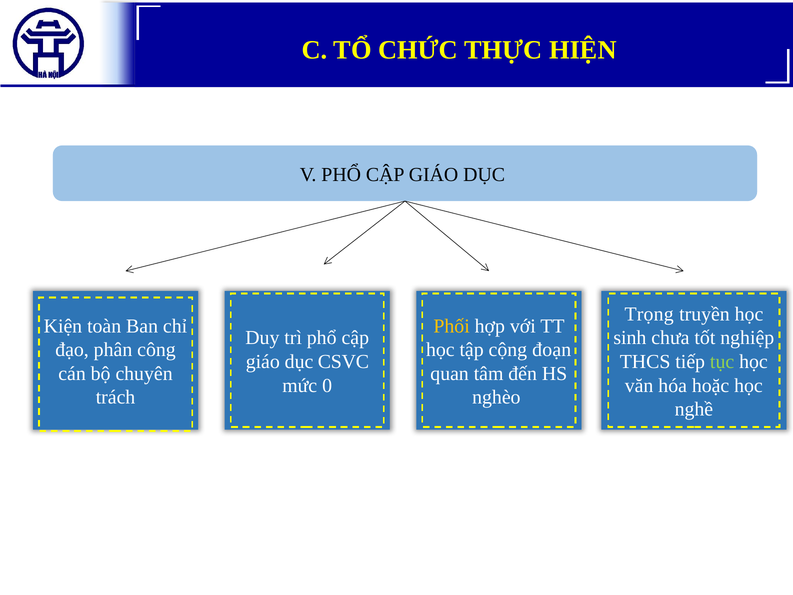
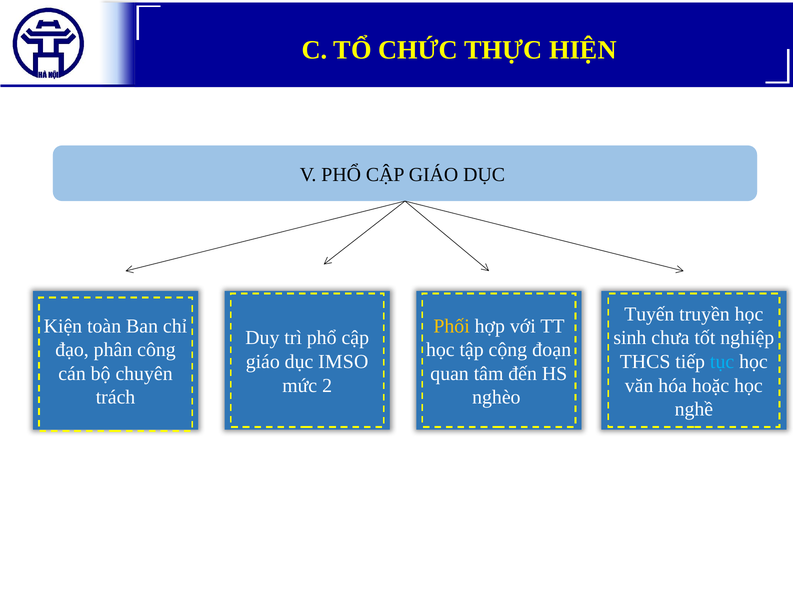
Trọng: Trọng -> Tuyến
CSVC: CSVC -> IMSO
tục colour: light green -> light blue
0: 0 -> 2
